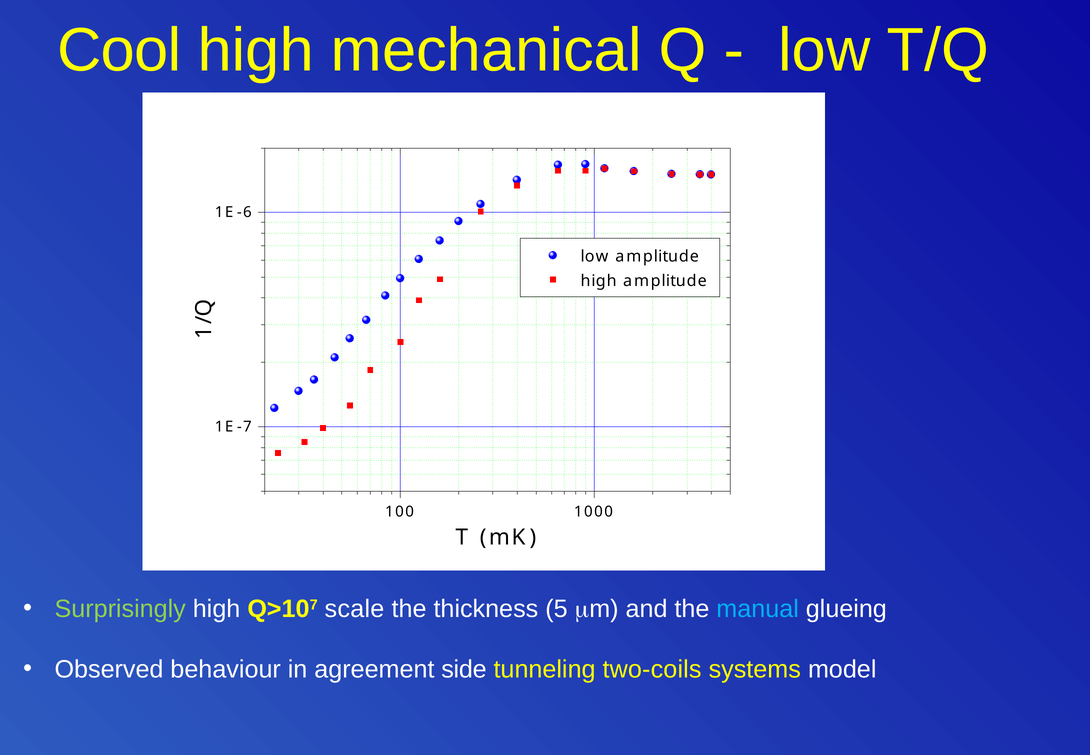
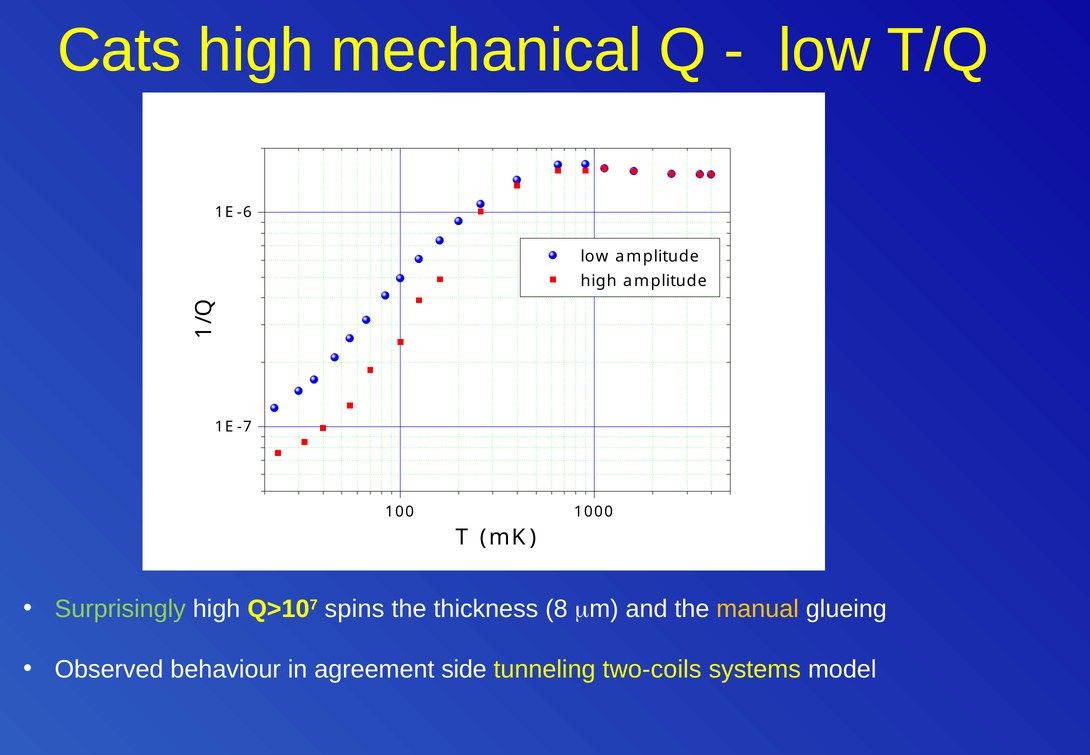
Cool: Cool -> Cats
scale: scale -> spins
5: 5 -> 8
manual colour: light blue -> yellow
